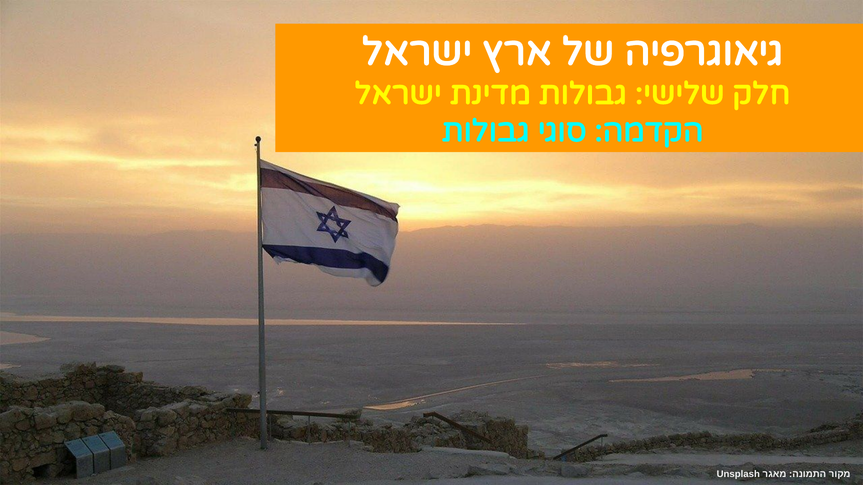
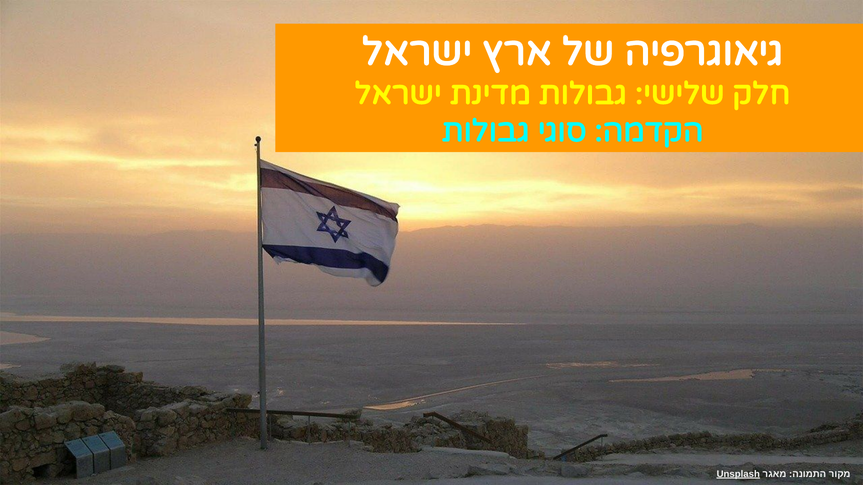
Unsplash underline: none -> present
